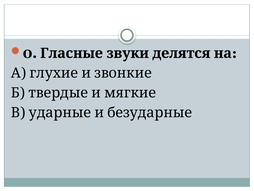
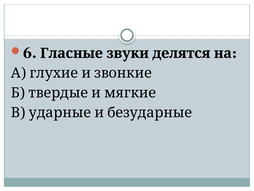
0: 0 -> 6
